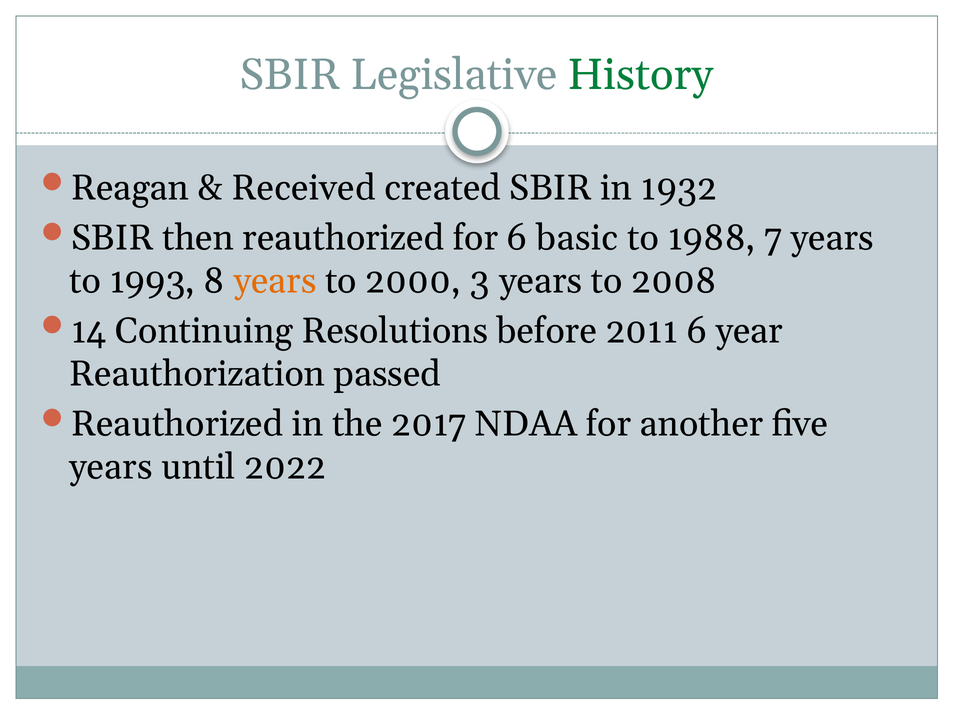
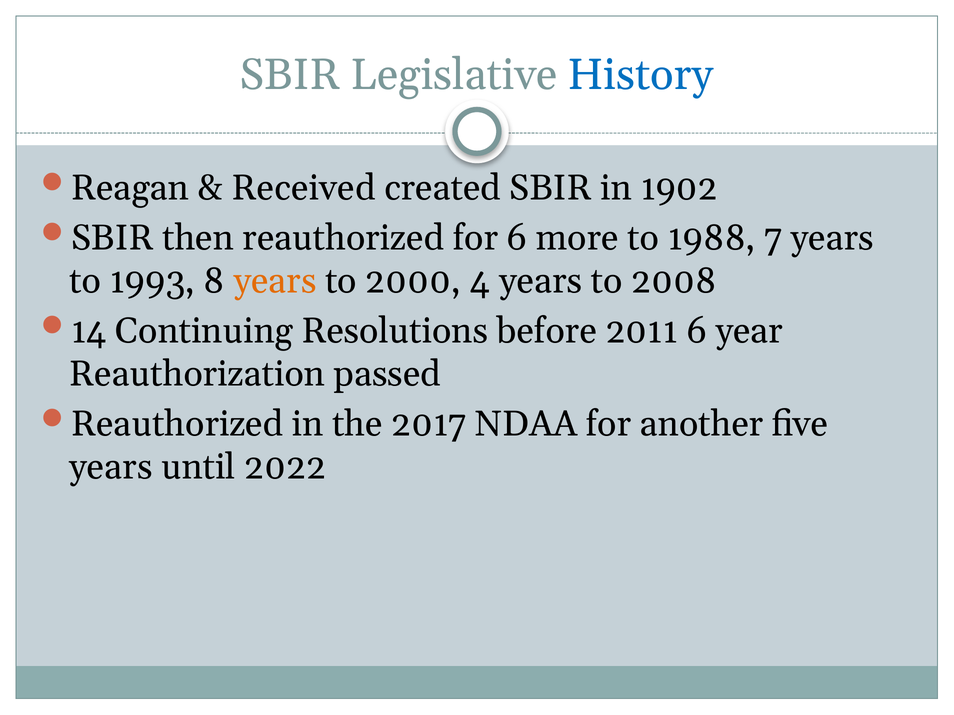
History colour: green -> blue
1932: 1932 -> 1902
basic: basic -> more
3: 3 -> 4
